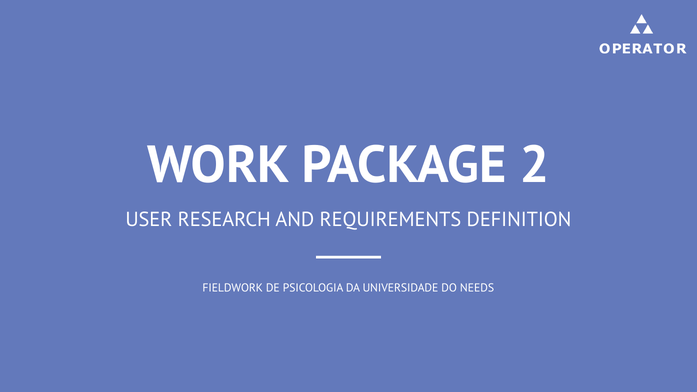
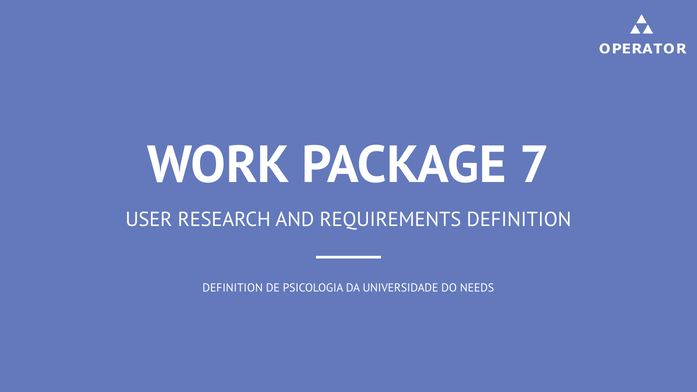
2: 2 -> 7
FIELDWORK at (233, 288): FIELDWORK -> DEFINITION
